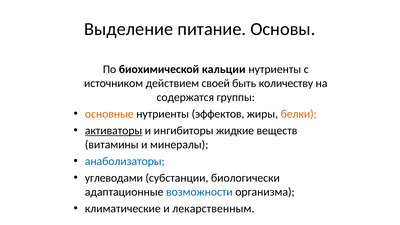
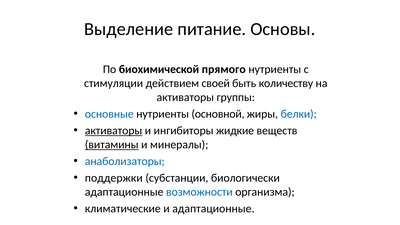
кальции: кальции -> прямого
источником: источником -> стимуляции
содержатся at (185, 97): содержатся -> активаторы
основные colour: orange -> blue
эффектов: эффектов -> основной
белки colour: orange -> blue
витамины underline: none -> present
углеводами: углеводами -> поддержки
и лекарственным: лекарственным -> адаптационные
